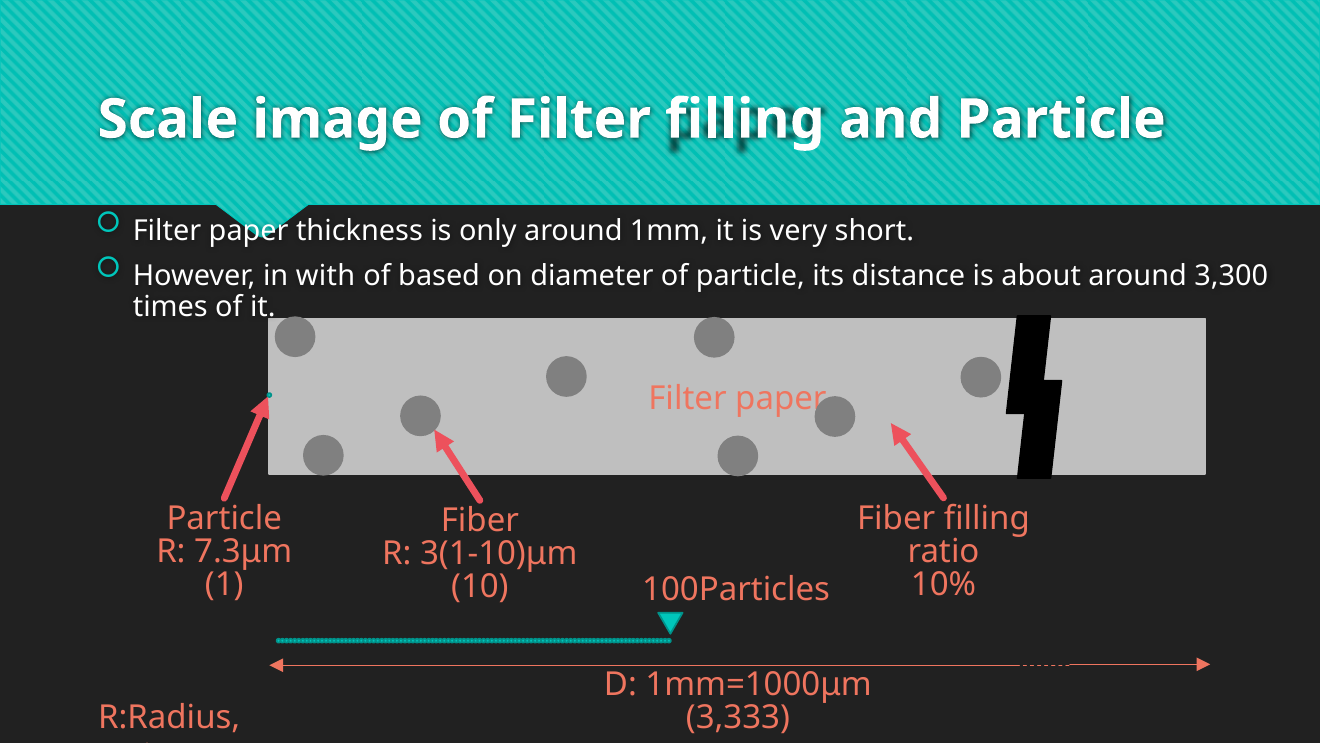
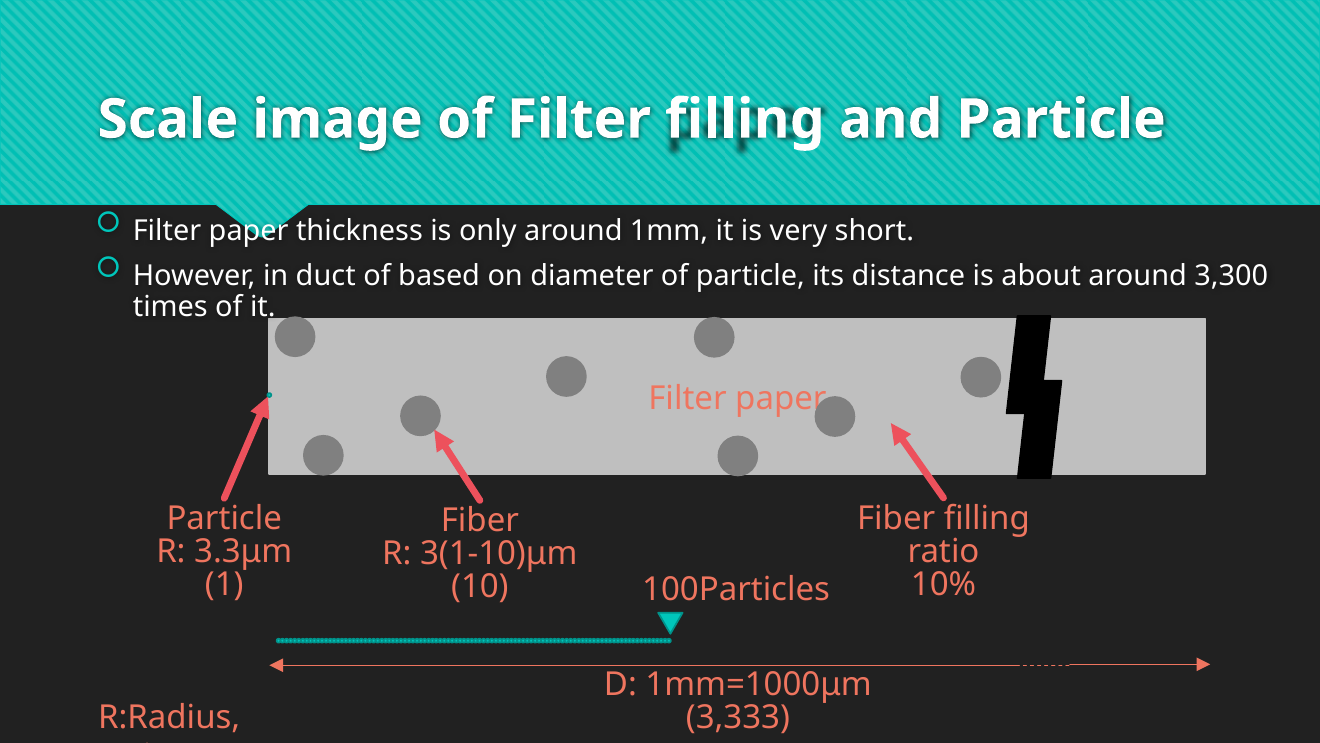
with: with -> duct
7.3μm: 7.3μm -> 3.3μm
